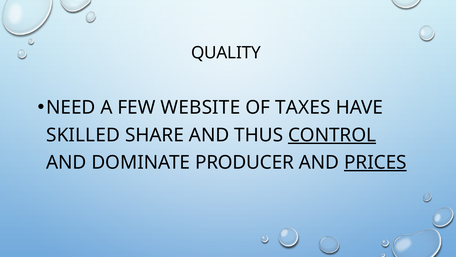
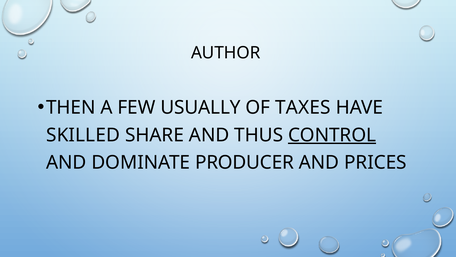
QUALITY: QUALITY -> AUTHOR
NEED: NEED -> THEN
WEBSITE: WEBSITE -> USUALLY
PRICES underline: present -> none
